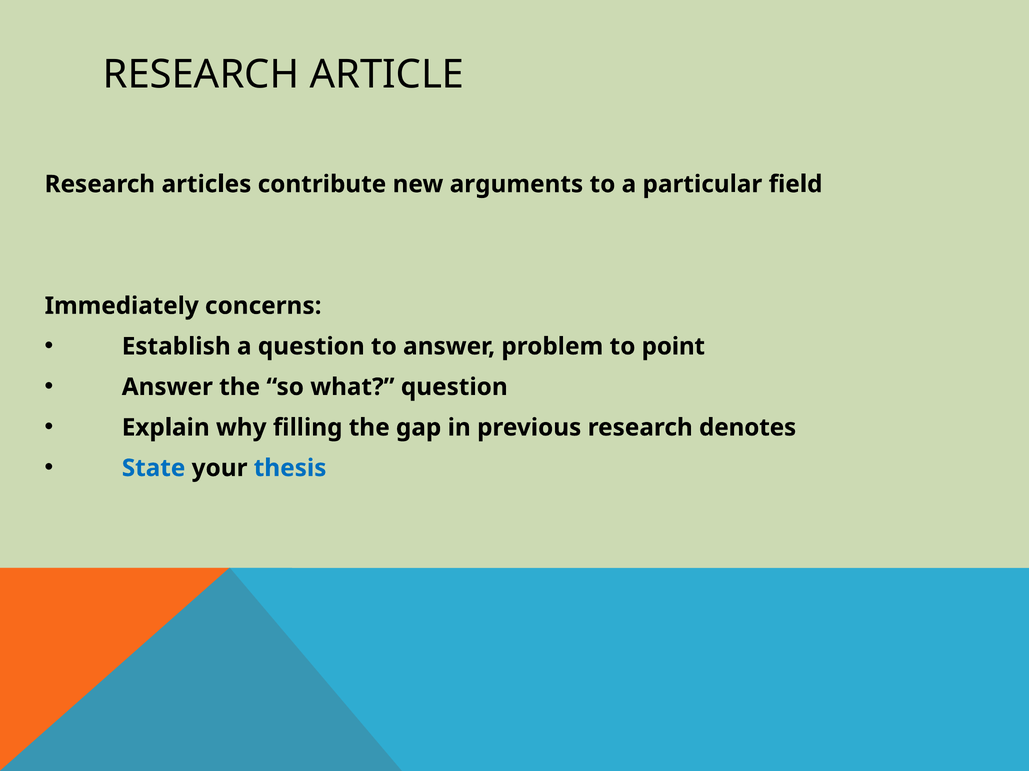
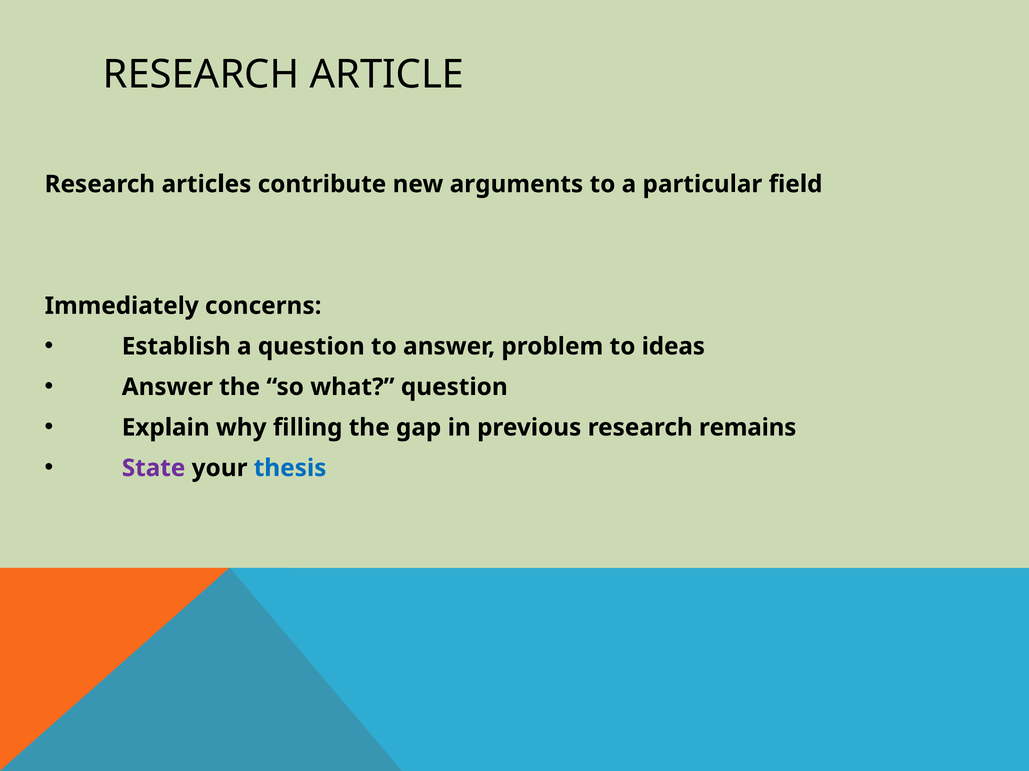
point: point -> ideas
denotes: denotes -> remains
State colour: blue -> purple
